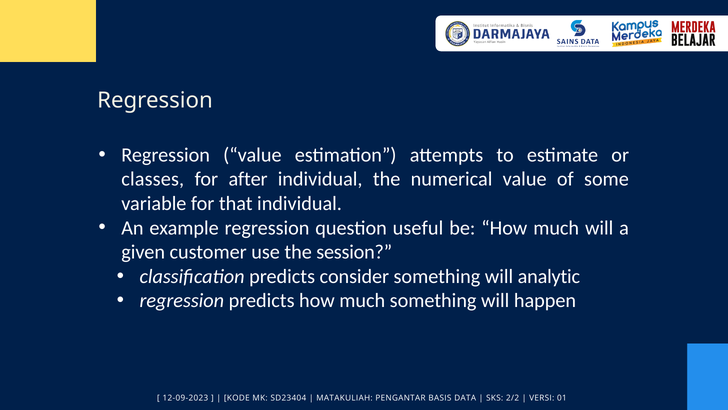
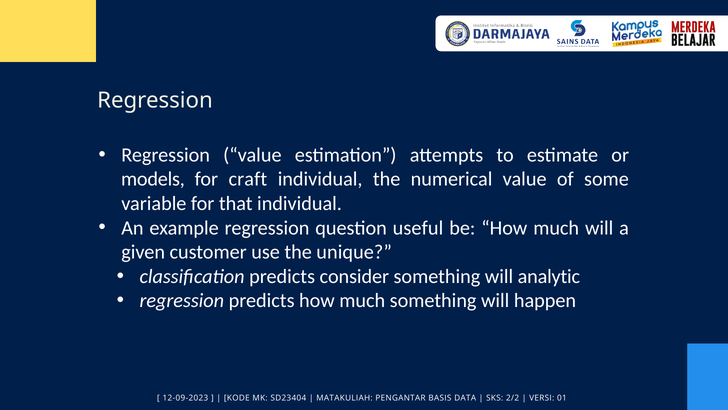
classes: classes -> models
after: after -> craft
session: session -> unique
